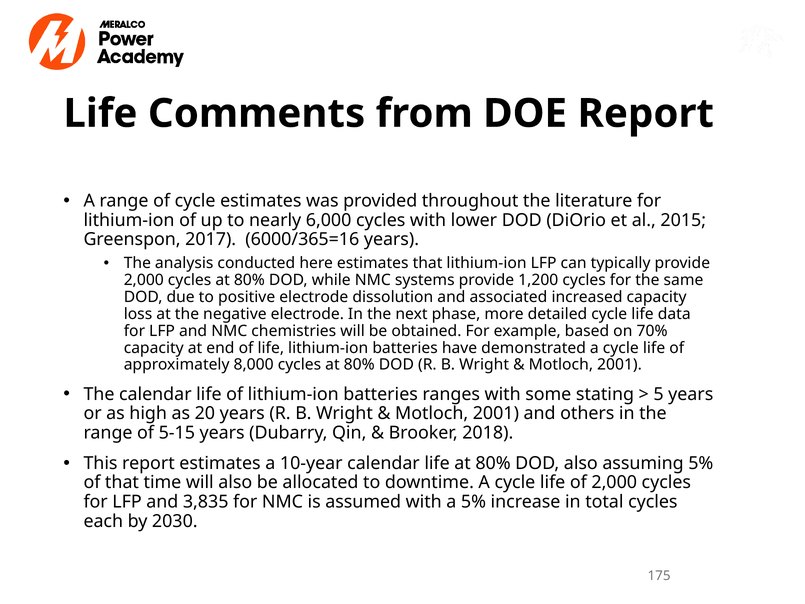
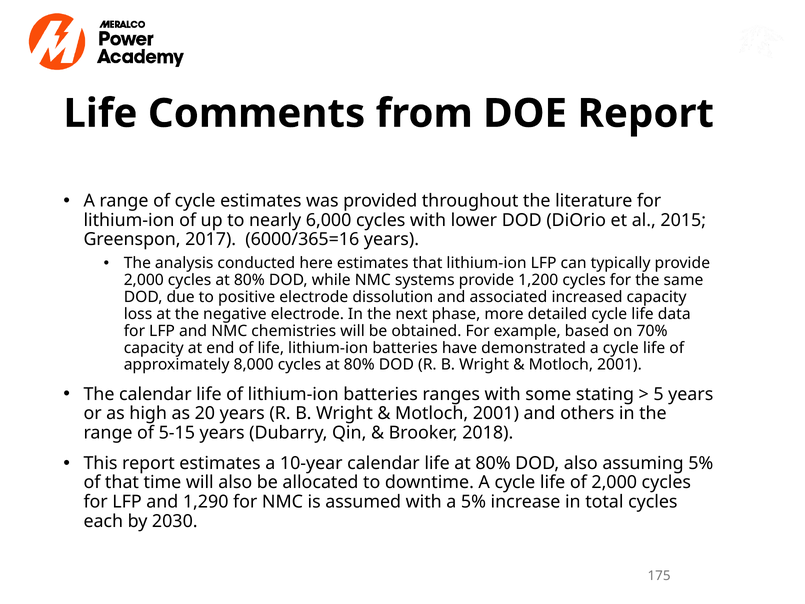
3,835: 3,835 -> 1,290
